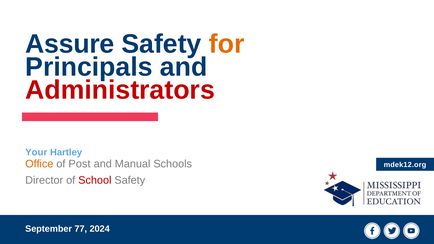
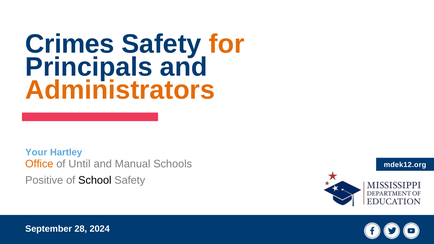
Assure: Assure -> Crimes
Administrators colour: red -> orange
Post: Post -> Until
Director: Director -> Positive
School colour: red -> black
77: 77 -> 28
